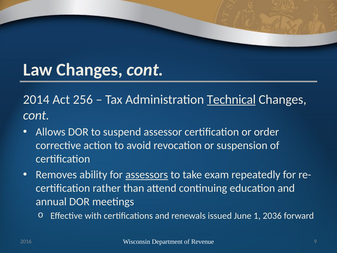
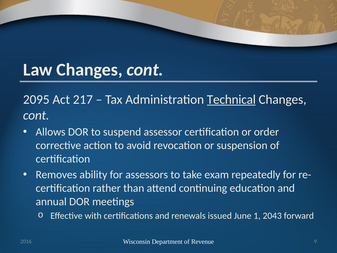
2014: 2014 -> 2095
256: 256 -> 217
assessors underline: present -> none
2036: 2036 -> 2043
